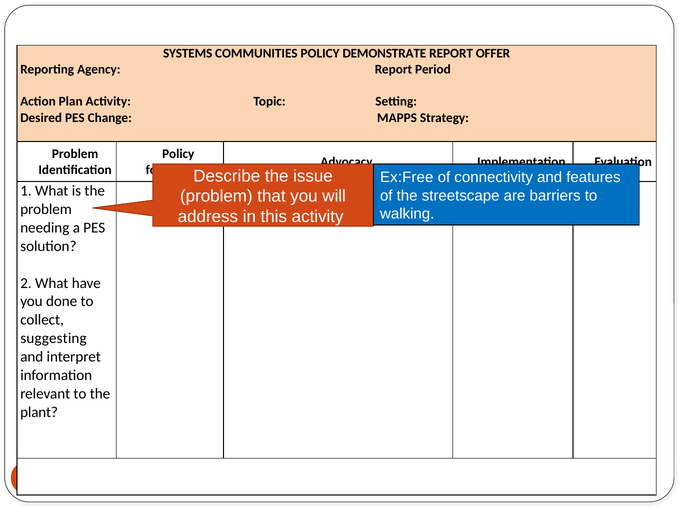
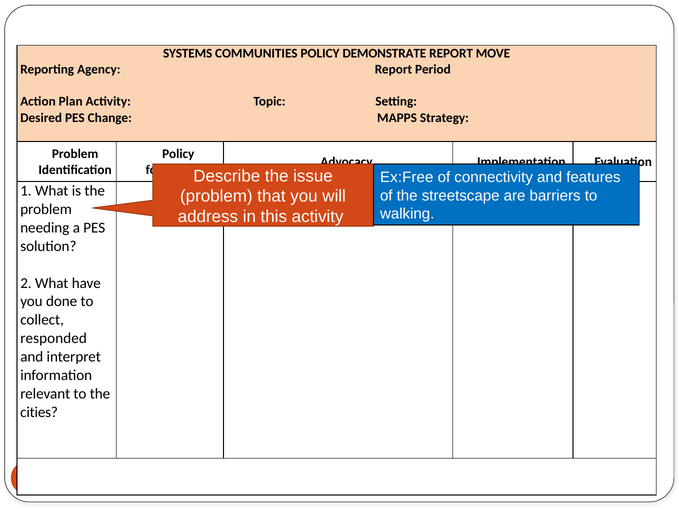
OFFER: OFFER -> MOVE
suggesting: suggesting -> responded
plant: plant -> cities
